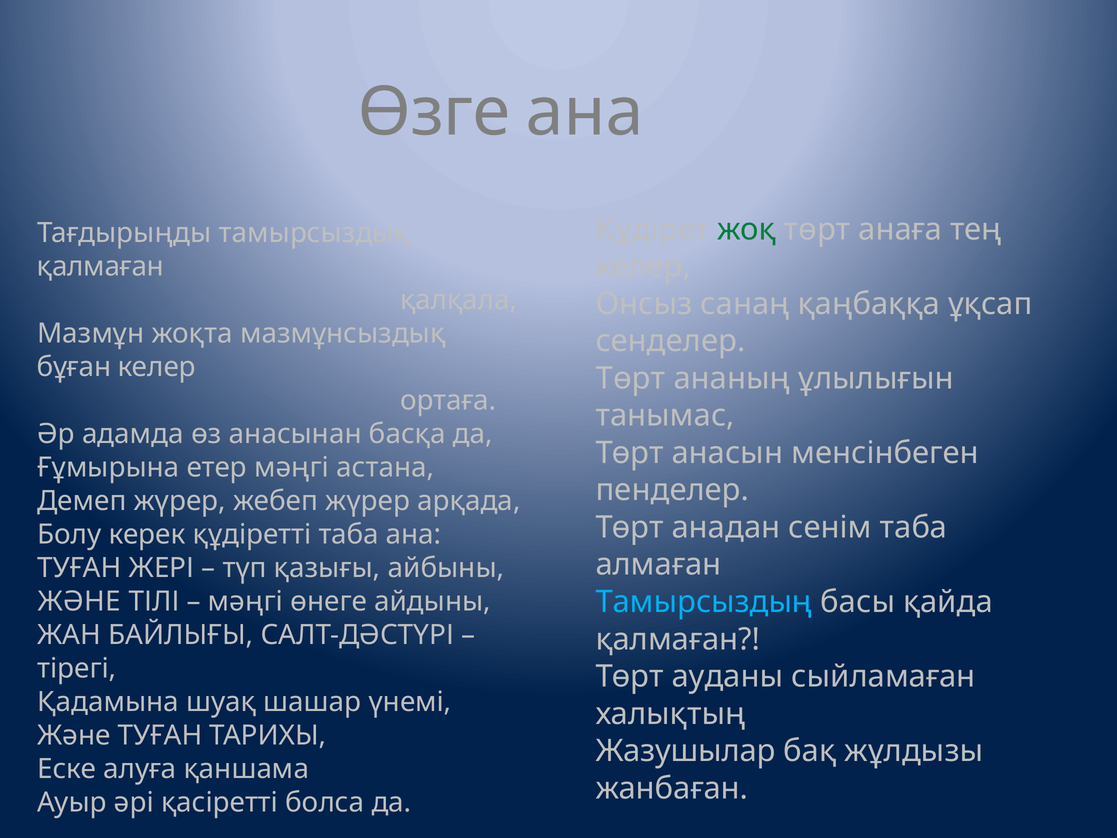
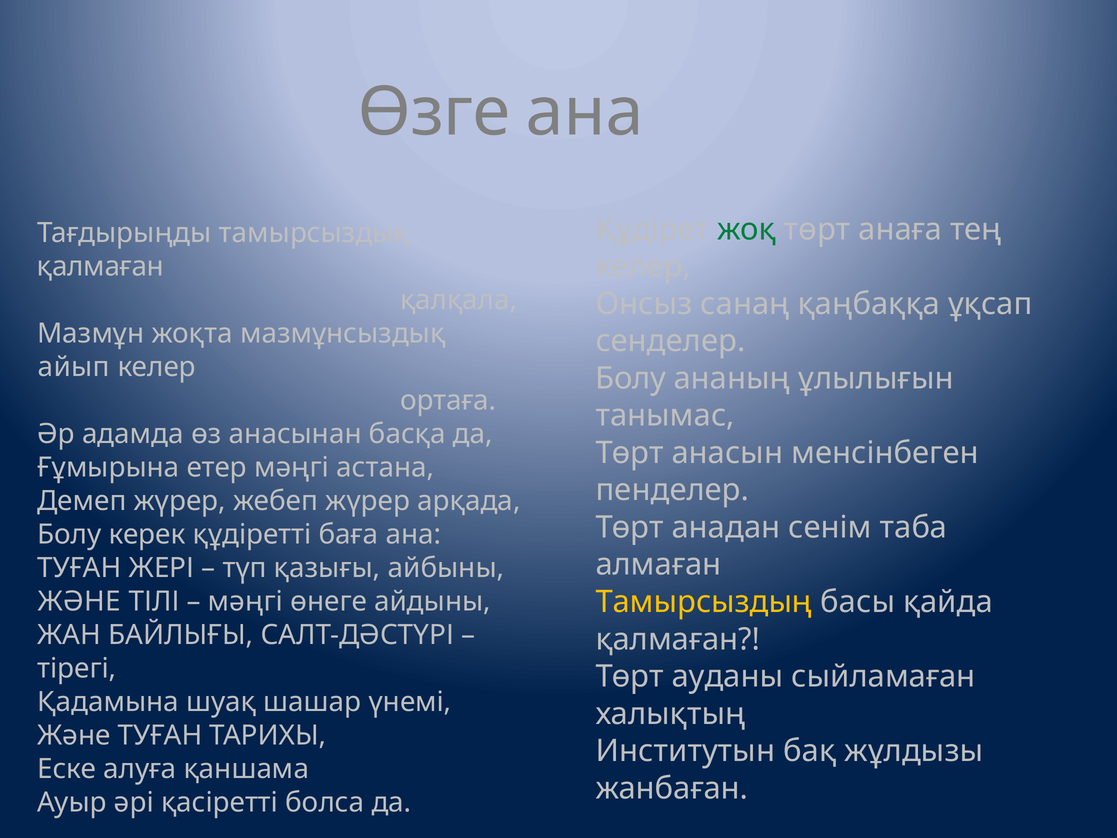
бұған: бұған -> айып
Төрт at (631, 378): Төрт -> Болу
құдіретті таба: таба -> баға
Тамырсыздың colour: light blue -> yellow
Жазушылар: Жазушылар -> Институтын
